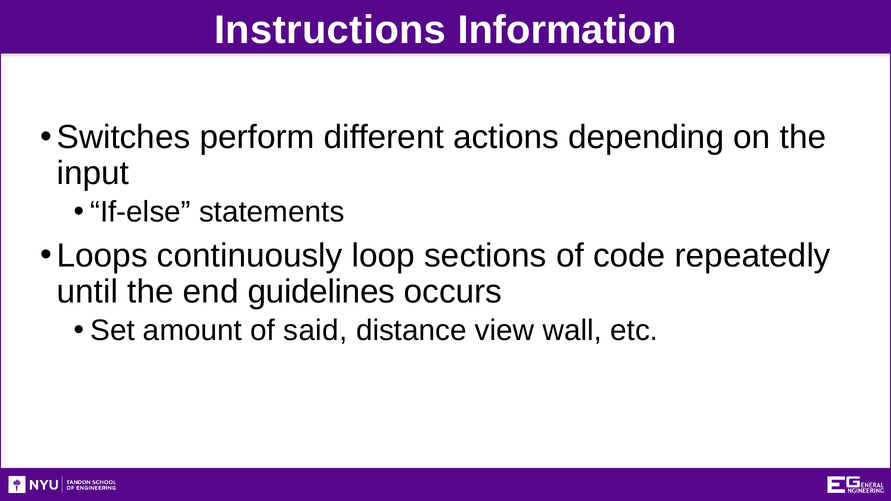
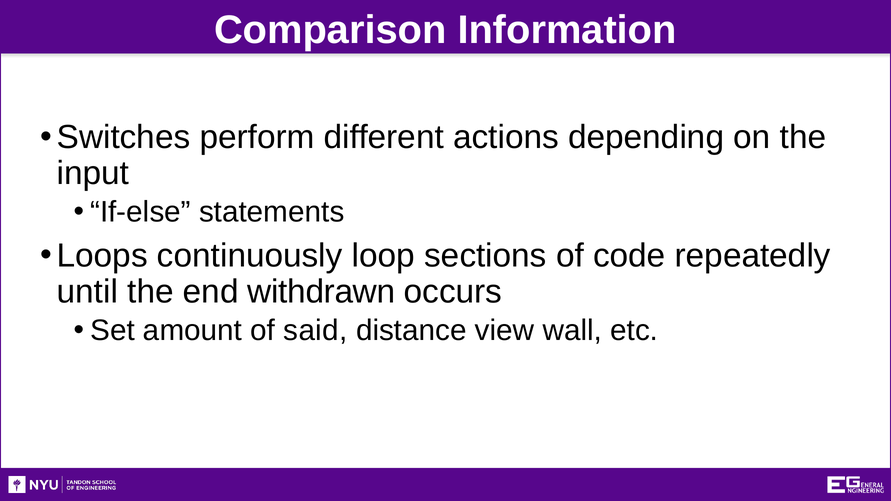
Instructions: Instructions -> Comparison
guidelines: guidelines -> withdrawn
